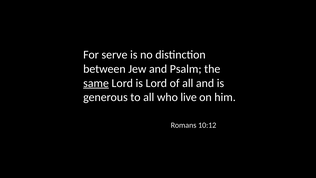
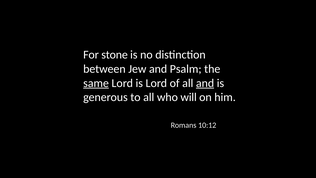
serve: serve -> stone
and at (205, 83) underline: none -> present
live: live -> will
